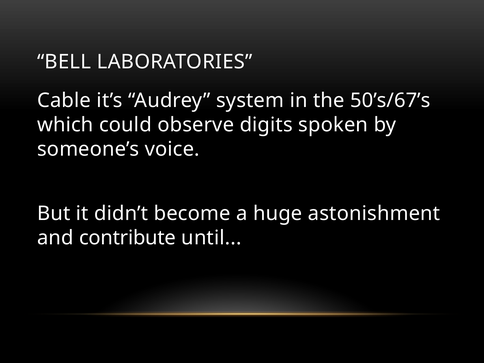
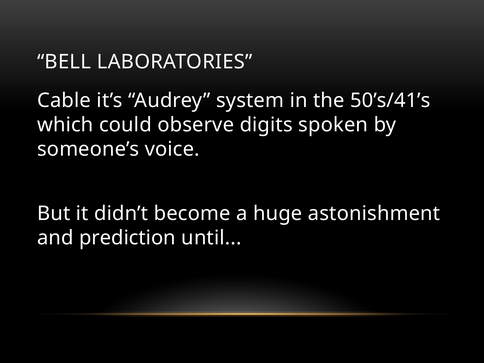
50’s/67’s: 50’s/67’s -> 50’s/41’s
contribute: contribute -> prediction
